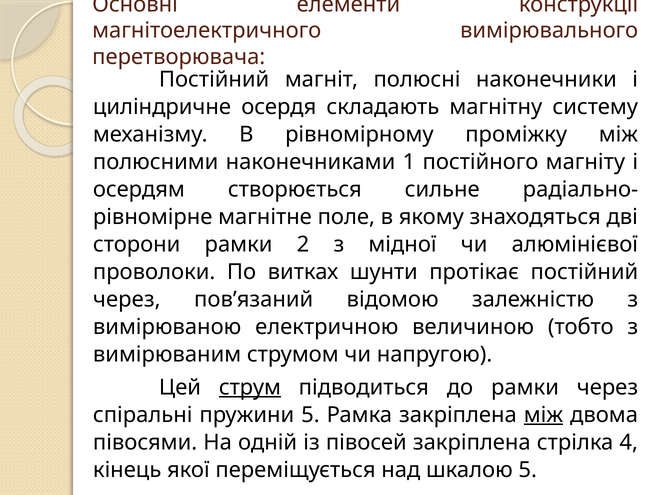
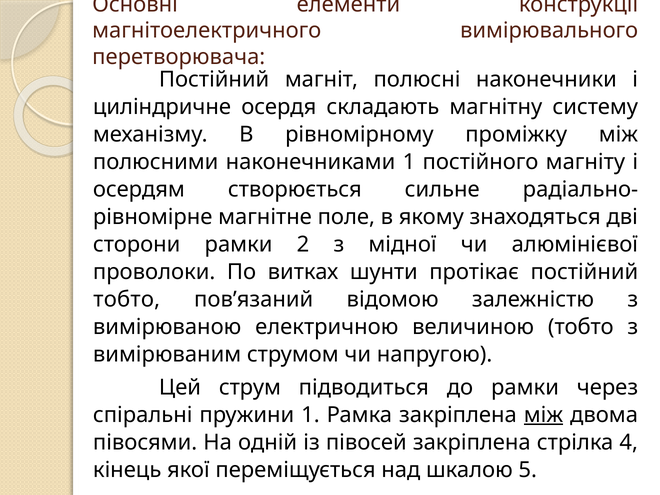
через at (127, 299): через -> тобто
струм underline: present -> none
пружини 5: 5 -> 1
